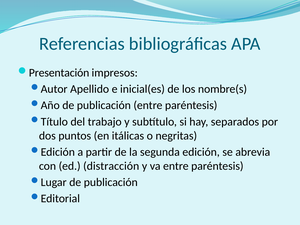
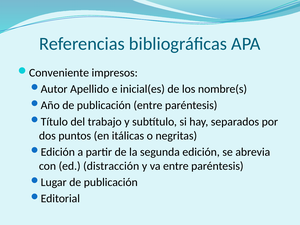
Presentación: Presentación -> Conveniente
